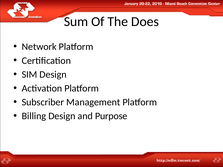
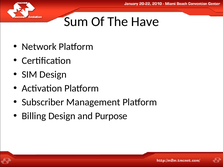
Does: Does -> Have
